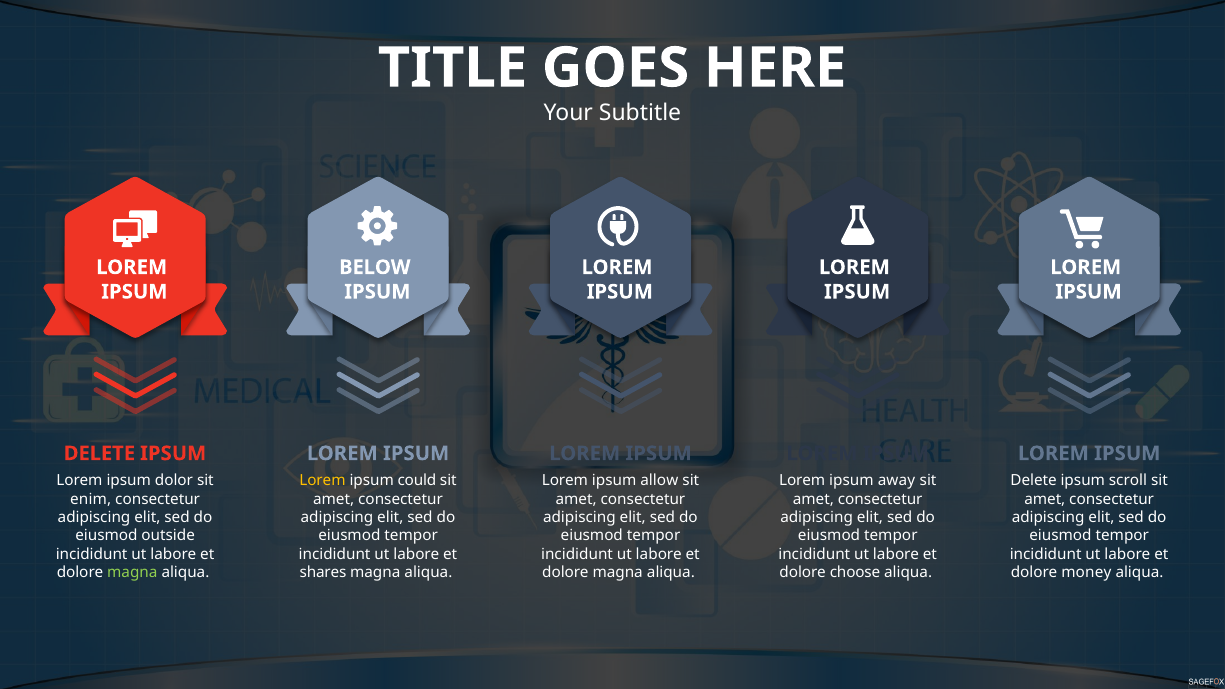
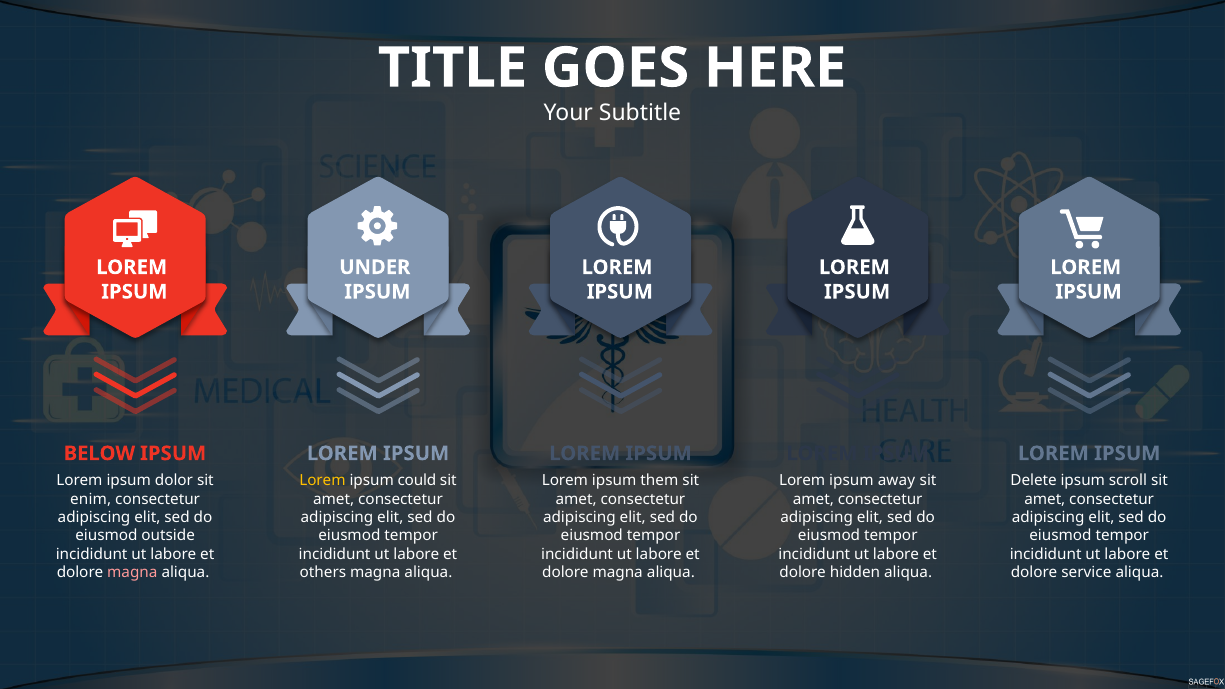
BELOW: BELOW -> UNDER
DELETE at (99, 453): DELETE -> BELOW
allow: allow -> them
magna at (132, 573) colour: light green -> pink
shares: shares -> others
choose: choose -> hidden
money: money -> service
